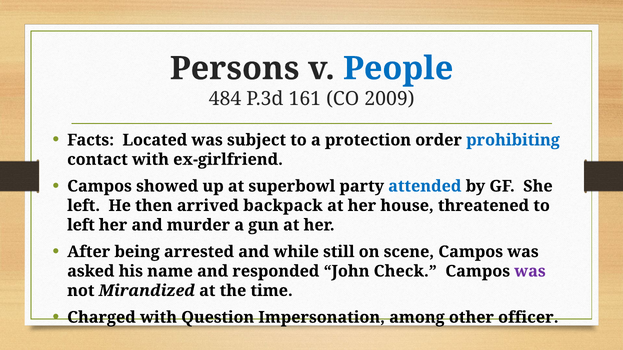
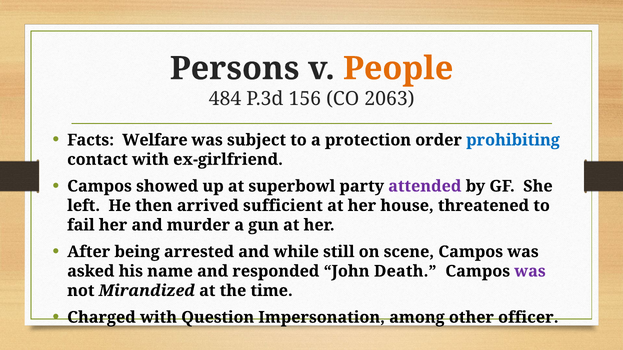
People colour: blue -> orange
161: 161 -> 156
2009: 2009 -> 2063
Located: Located -> Welfare
attended colour: blue -> purple
backpack: backpack -> sufficient
left at (81, 225): left -> fail
Check: Check -> Death
